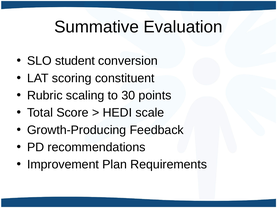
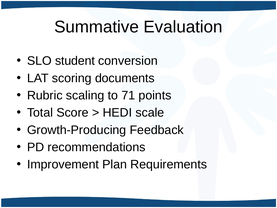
constituent: constituent -> documents
30: 30 -> 71
